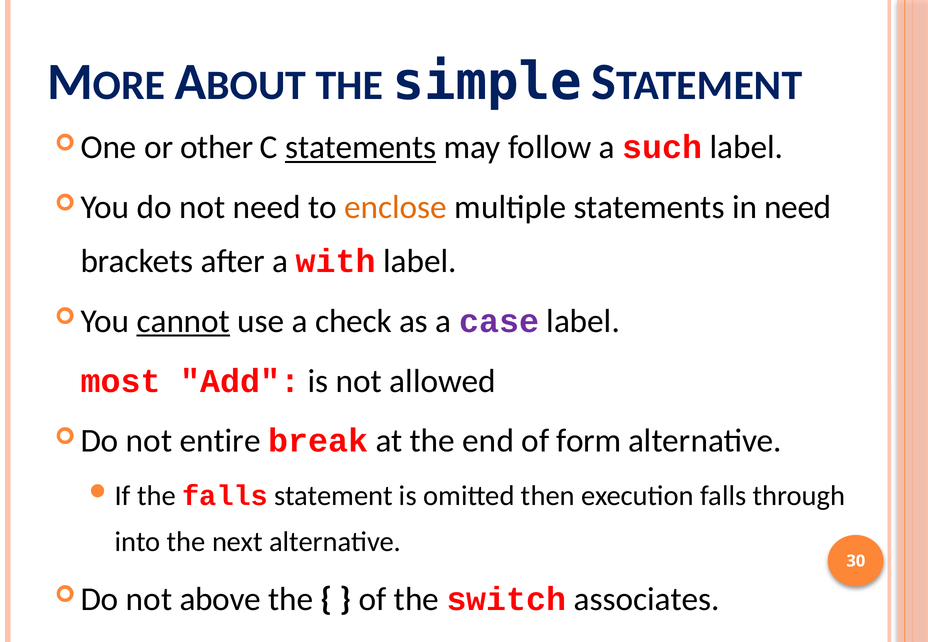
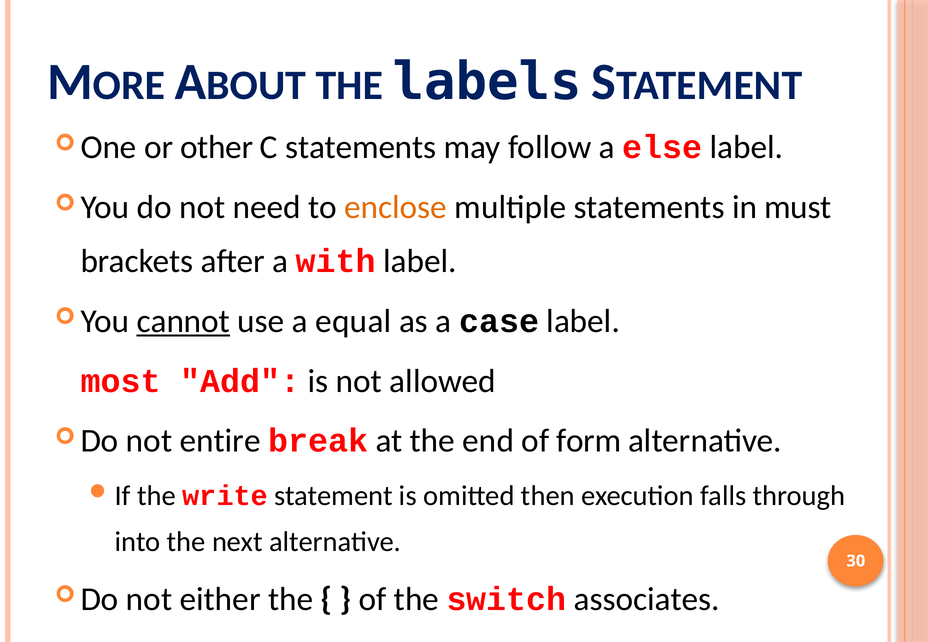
simple: simple -> labels
statements at (361, 148) underline: present -> none
such: such -> else
in need: need -> must
check: check -> equal
case colour: purple -> black
the falls: falls -> write
above: above -> either
